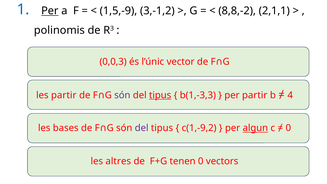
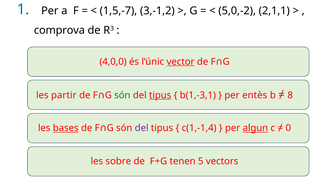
Per at (50, 11) underline: present -> none
1,5,-9: 1,5,-9 -> 1,5,-7
8,8,-2: 8,8,-2 -> 5,0,-2
polinomis: polinomis -> comprova
0,0,3: 0,0,3 -> 4,0,0
vector underline: none -> present
4: 4 -> 8
són at (122, 95) colour: purple -> green
b(1,-3,3: b(1,-3,3 -> b(1,-3,1
per partir: partir -> entès
bases underline: none -> present
c(1,-9,2: c(1,-9,2 -> c(1,-1,4
altres: altres -> sobre
tenen 0: 0 -> 5
